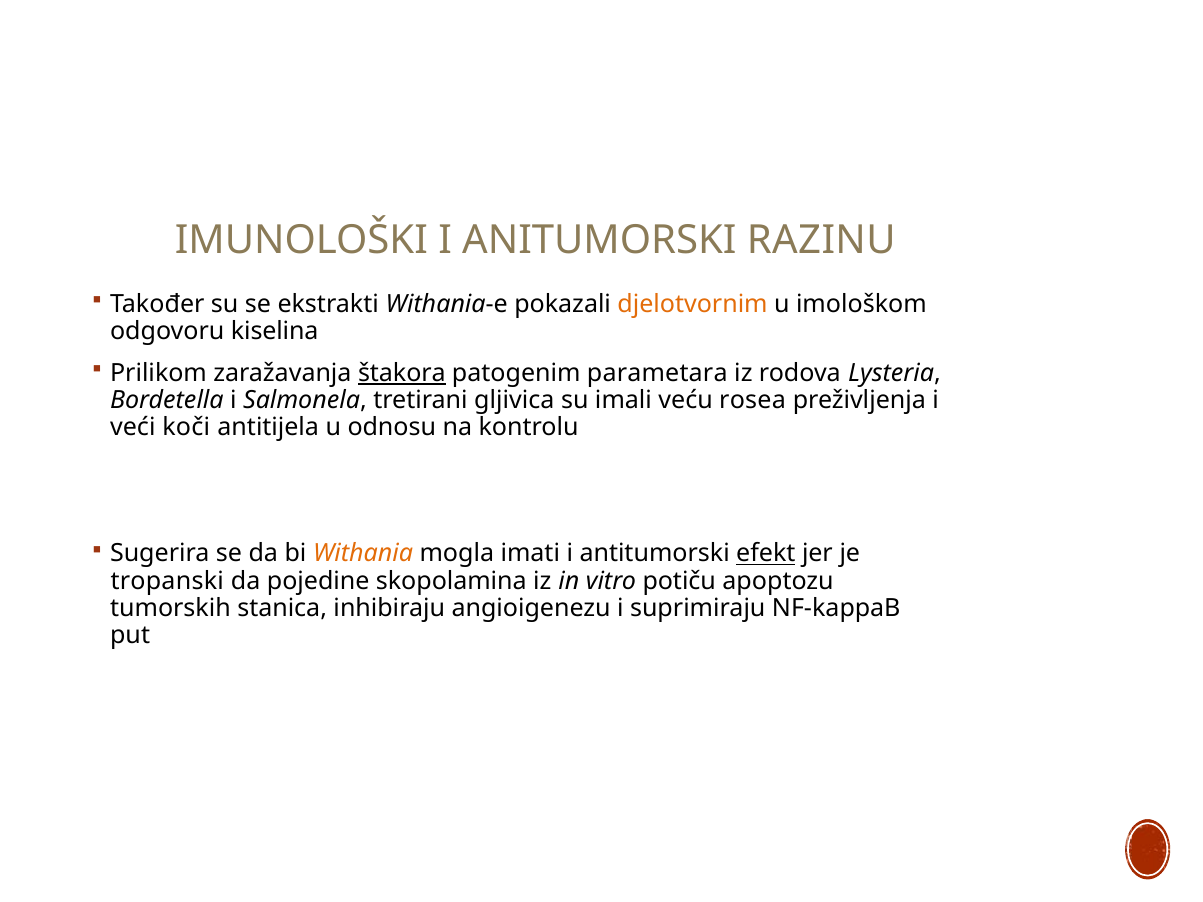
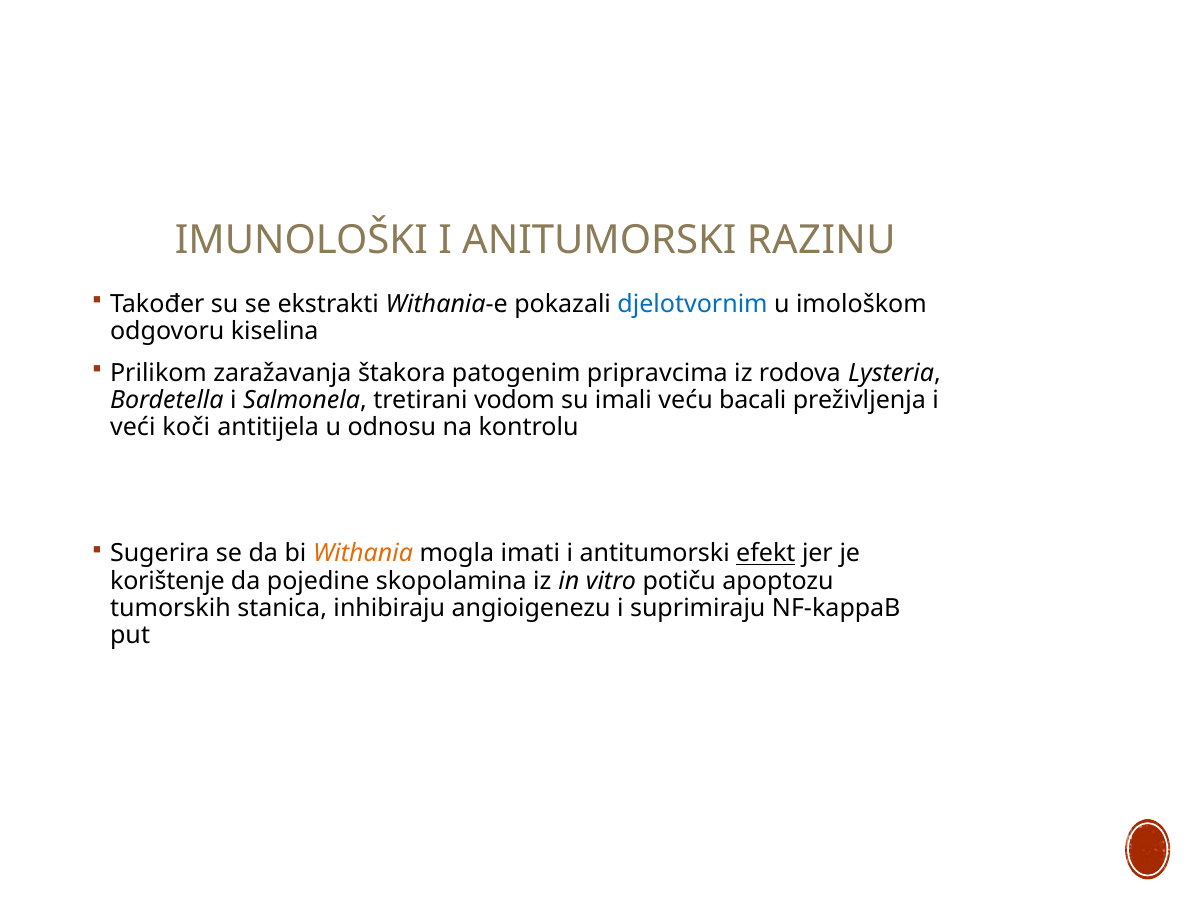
djelotvornim colour: orange -> blue
štakora underline: present -> none
parametara: parametara -> pripravcima
gljivica: gljivica -> vodom
rosea: rosea -> bacali
tropanski: tropanski -> korištenje
